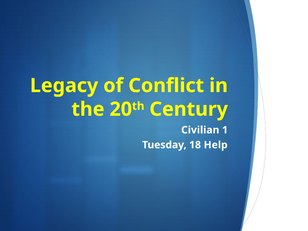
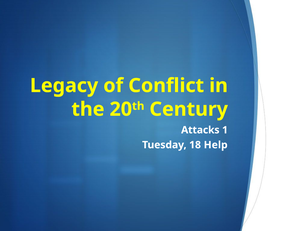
Civilian: Civilian -> Attacks
